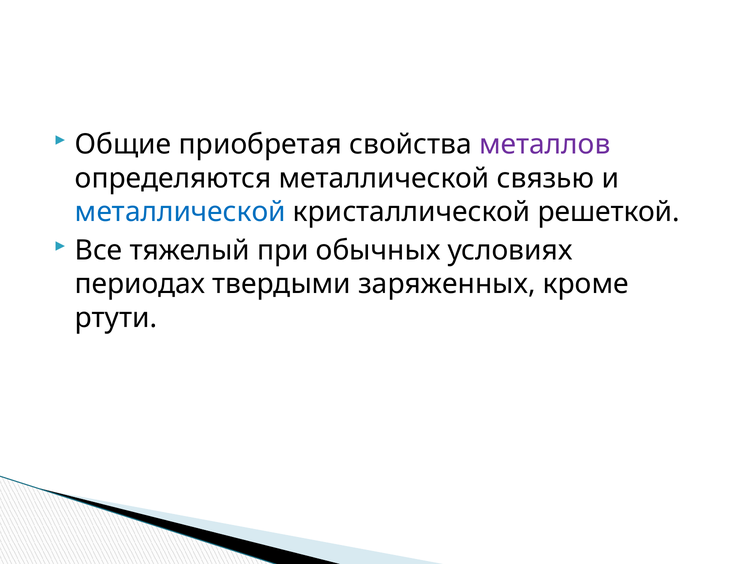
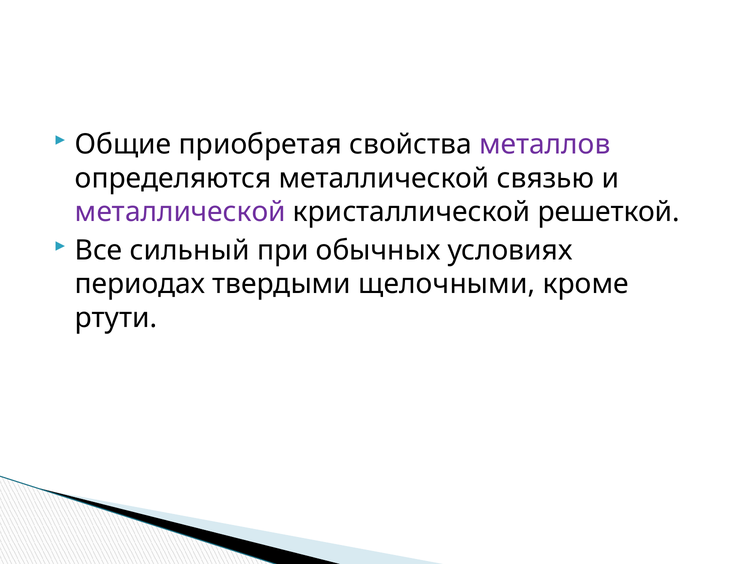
металлической at (180, 212) colour: blue -> purple
тяжелый: тяжелый -> сильный
заряженных: заряженных -> щелочными
